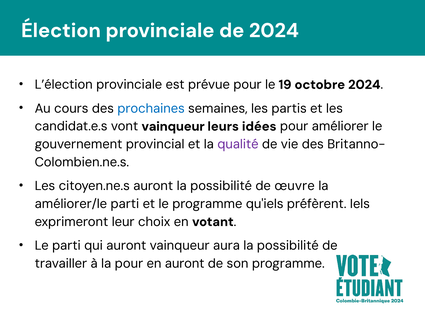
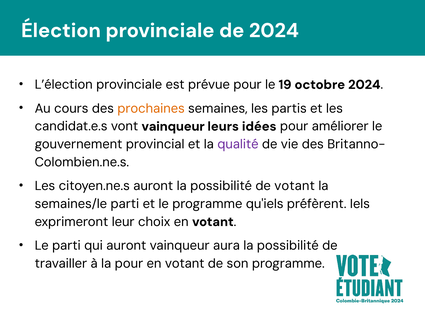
prochaines colour: blue -> orange
de œuvre: œuvre -> votant
améliorer/le: améliorer/le -> semaines/le
auront at (185, 263): auront -> votant
